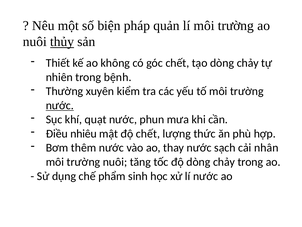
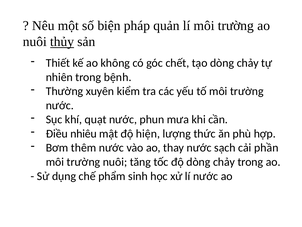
nước at (60, 105) underline: present -> none
độ chết: chết -> hiện
nhân: nhân -> phần
